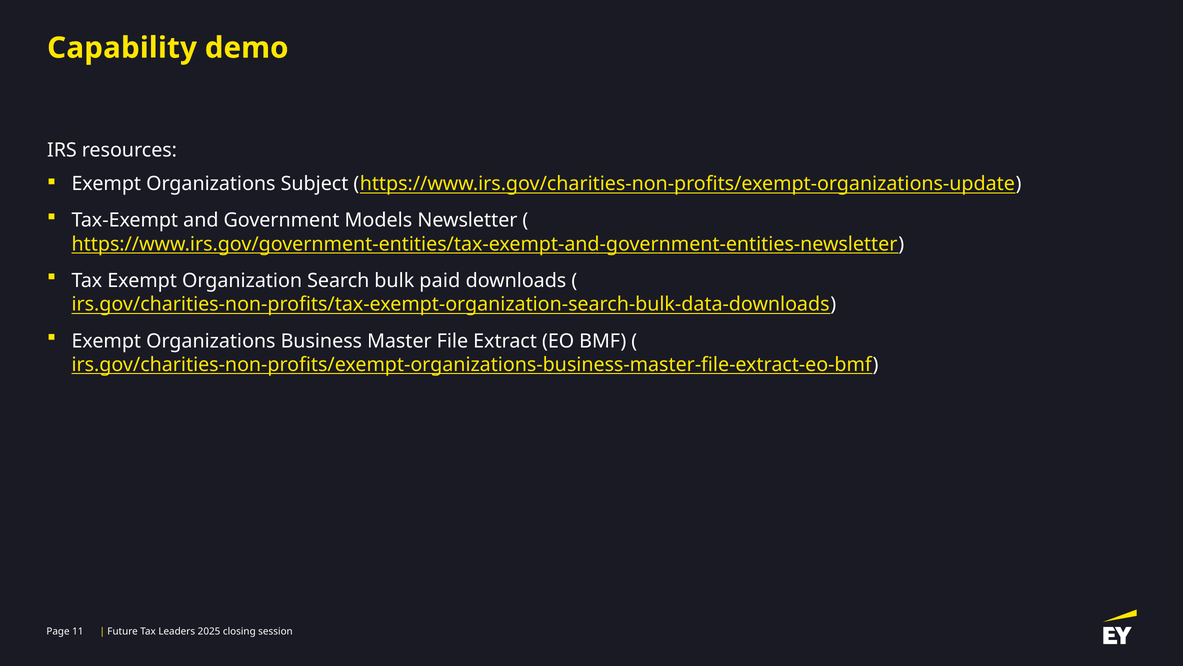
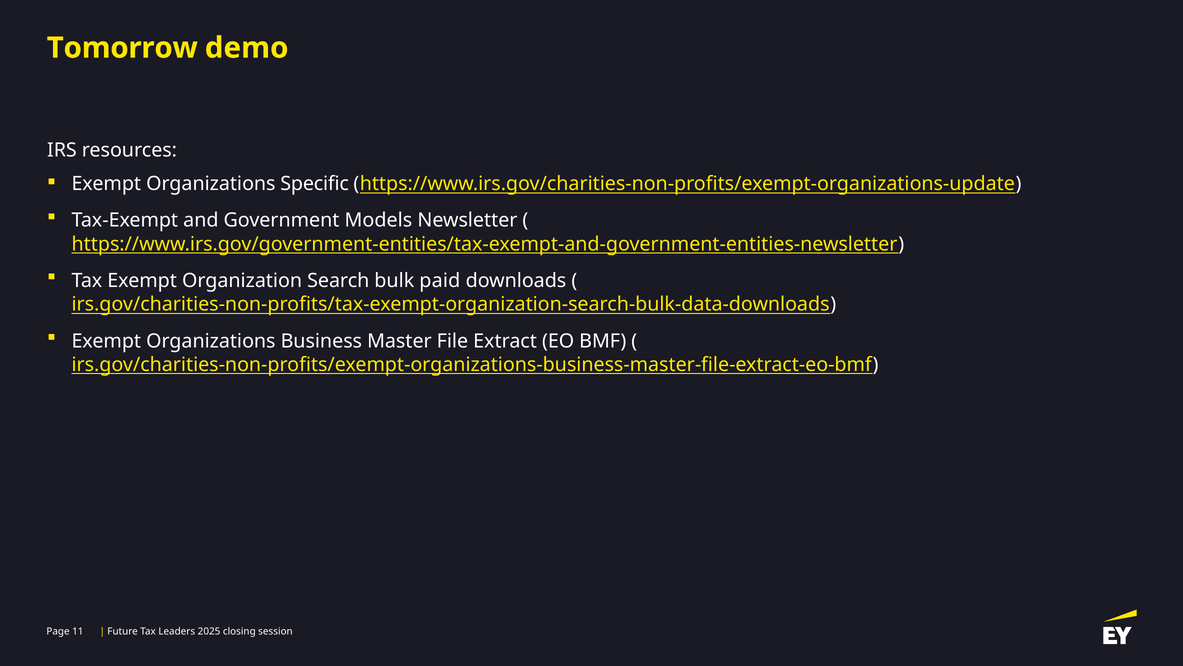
Capability: Capability -> Tomorrow
Subject: Subject -> Specific
